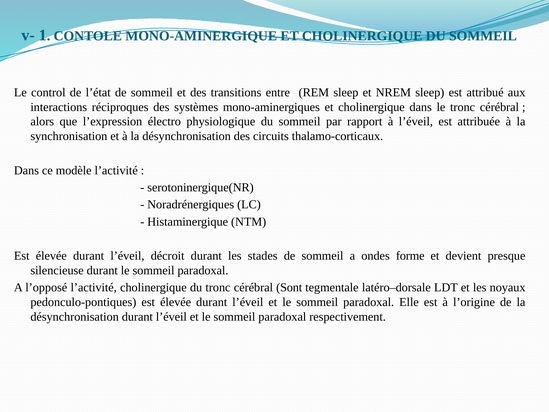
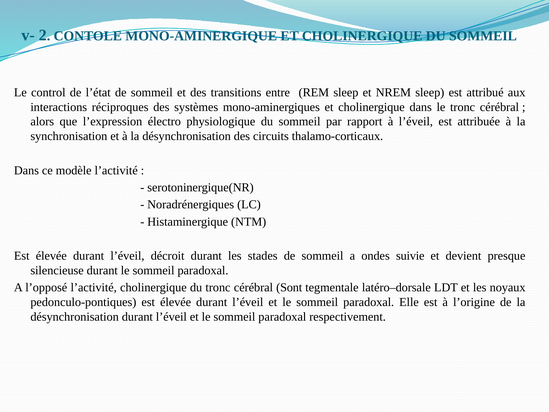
1: 1 -> 2
forme: forme -> suivie
